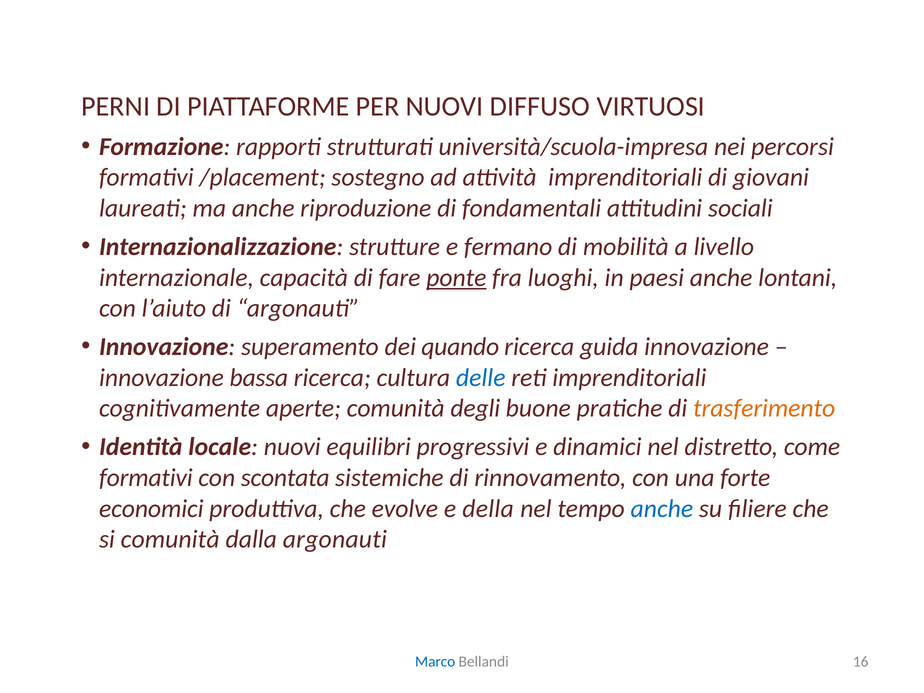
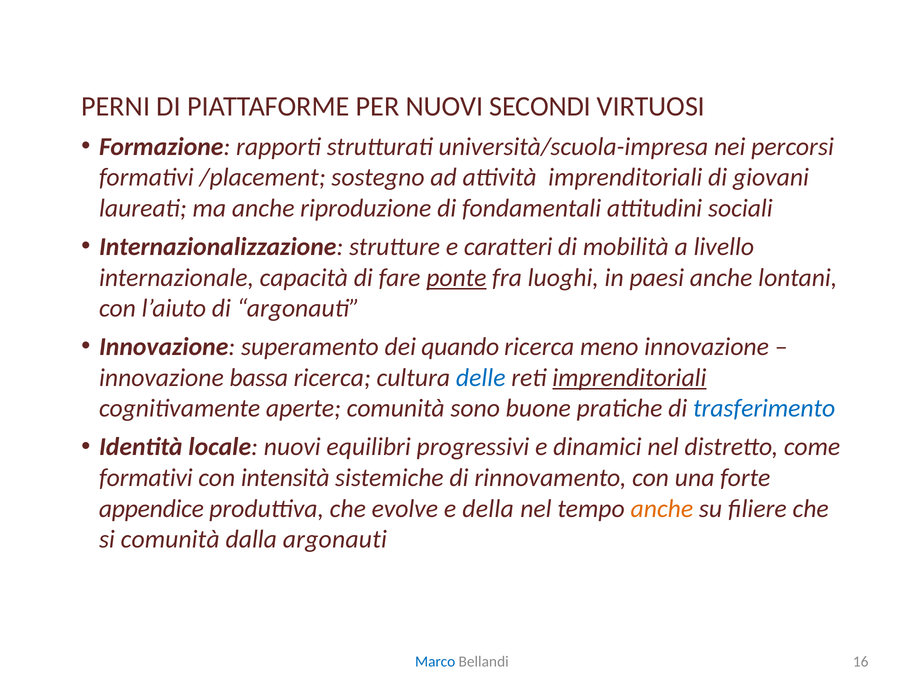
DIFFUSO: DIFFUSO -> SECONDI
fermano: fermano -> caratteri
guida: guida -> meno
imprenditoriali at (629, 378) underline: none -> present
degli: degli -> sono
trasferimento colour: orange -> blue
scontata: scontata -> intensità
economici: economici -> appendice
anche at (662, 509) colour: blue -> orange
